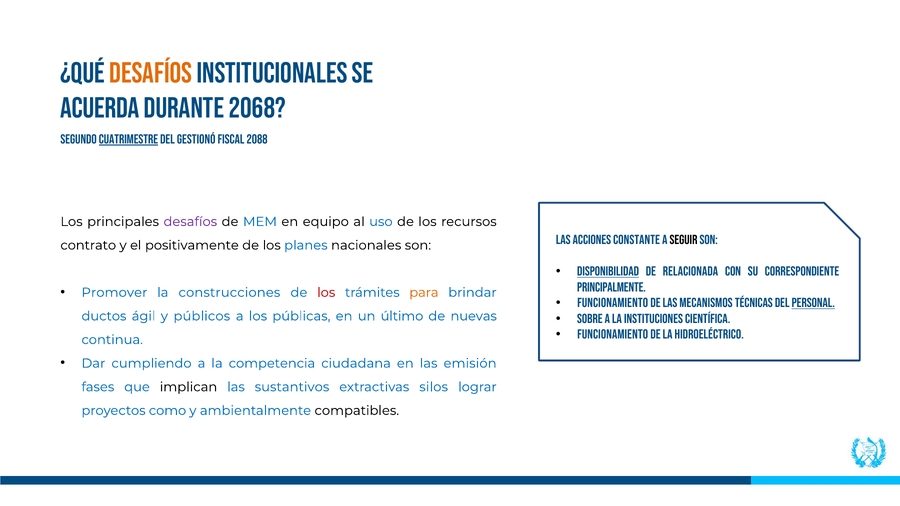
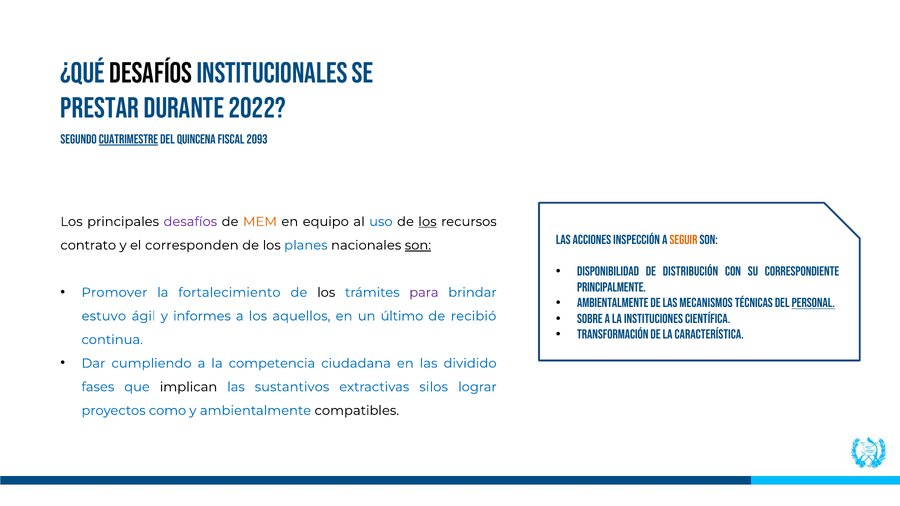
DESAFÍOS at (151, 73) colour: orange -> black
ACUERDA: ACUERDA -> PRESTAR
2068: 2068 -> 2022
gestionó: gestionó -> quincena
2088: 2088 -> 2093
MEM colour: blue -> orange
los at (428, 222) underline: none -> present
constante: constante -> inspección
seguir colour: black -> orange
positivamente: positivamente -> corresponden
son at (418, 245) underline: none -> present
Disponibilidad underline: present -> none
relacionada: relacionada -> distribución
construcciones: construcciones -> fortalecimiento
los at (326, 293) colour: red -> black
para colour: orange -> purple
Funcionamiento at (613, 303): Funcionamiento -> Ambientalmente
ductos: ductos -> estuvo
públicos: públicos -> informes
públicas: públicas -> aquellos
nuevas: nuevas -> recibió
Funcionamiento at (613, 335): Funcionamiento -> Transformación
hidroeléctrico: hidroeléctrico -> característica
emisión: emisión -> dividido
